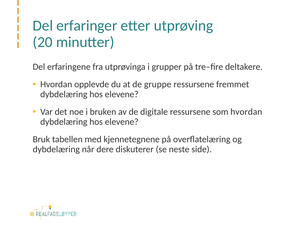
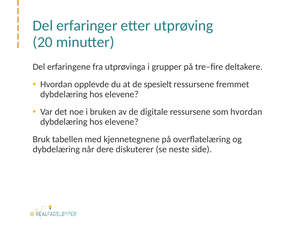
gruppe: gruppe -> spesielt
